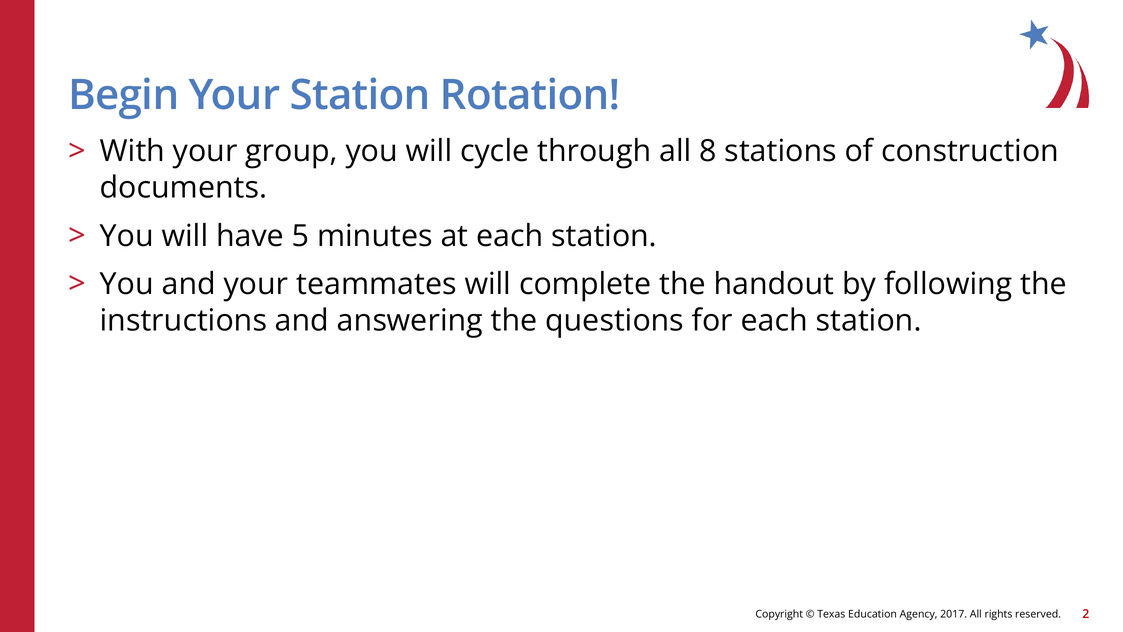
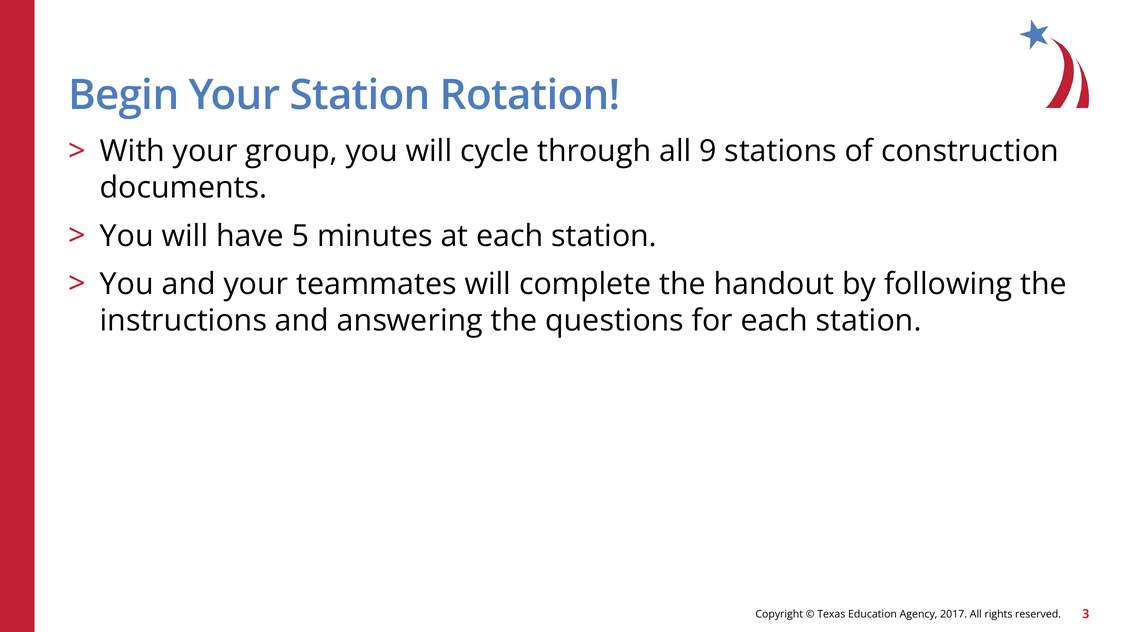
8: 8 -> 9
2: 2 -> 3
